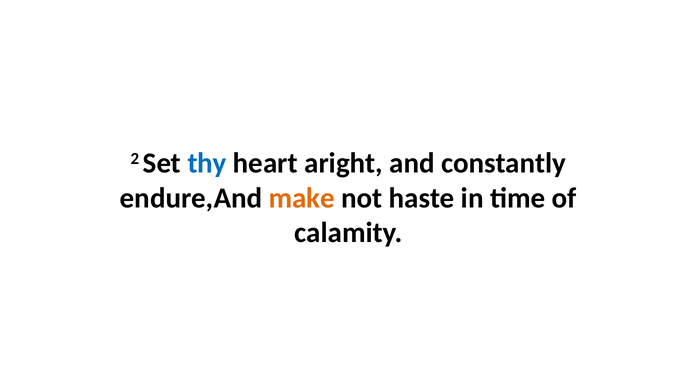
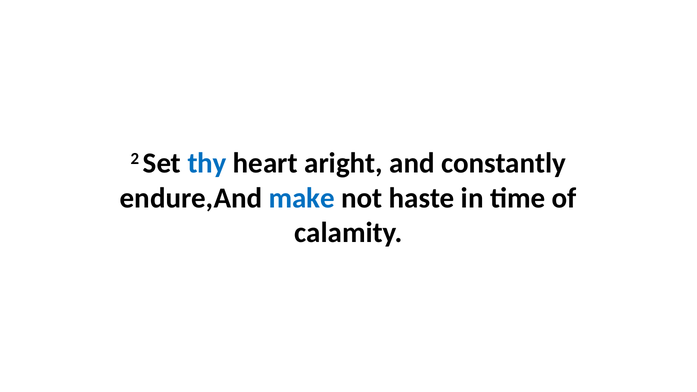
make colour: orange -> blue
